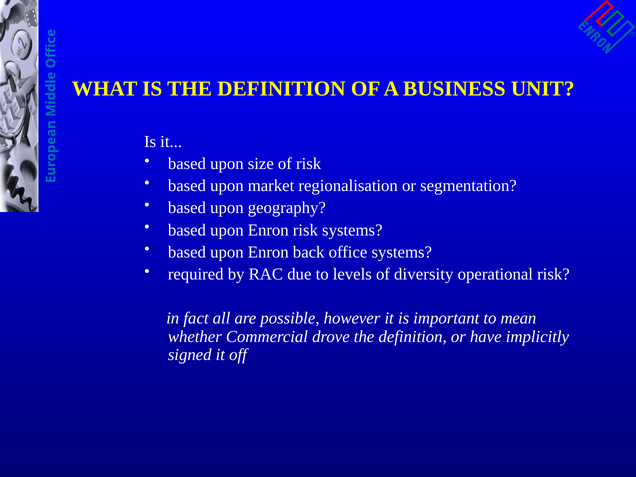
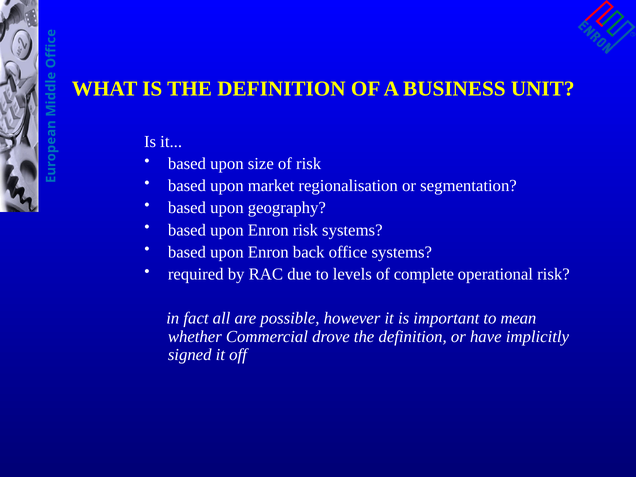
diversity: diversity -> complete
